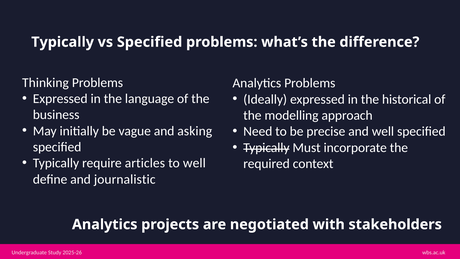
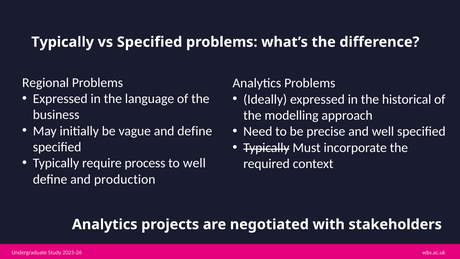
Thinking: Thinking -> Regional
and asking: asking -> define
articles: articles -> process
journalistic: journalistic -> production
